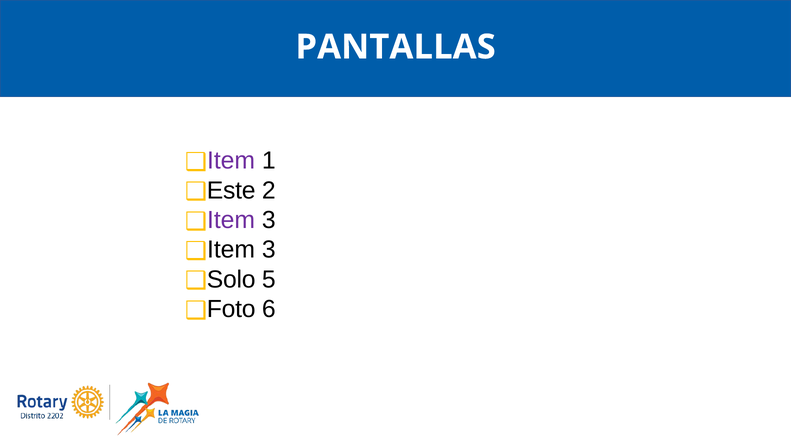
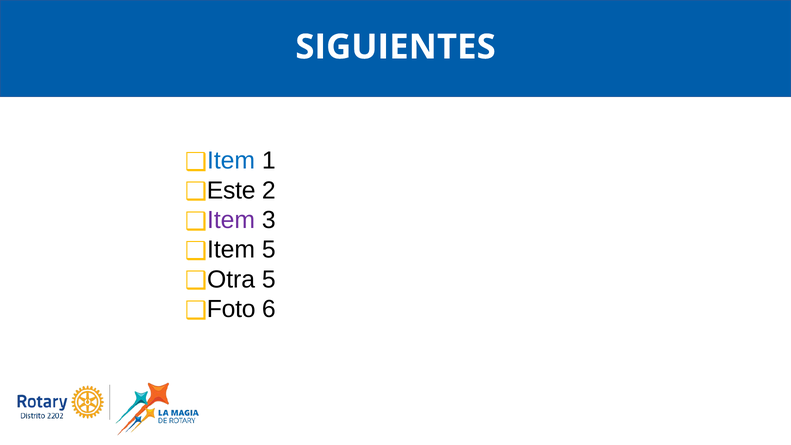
PANTALLAS: PANTALLAS -> SIGUIENTES
Item at (231, 161) colour: purple -> blue
3 at (269, 250): 3 -> 5
Solo: Solo -> Otra
